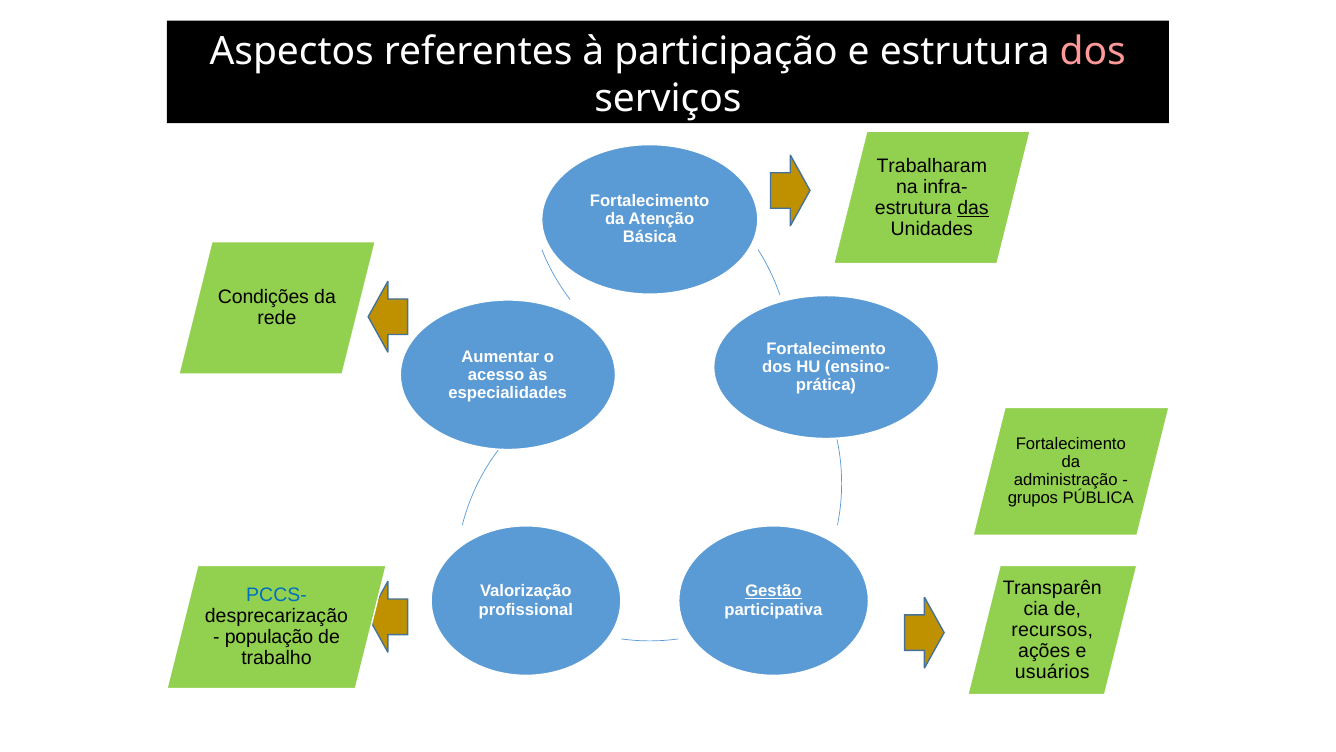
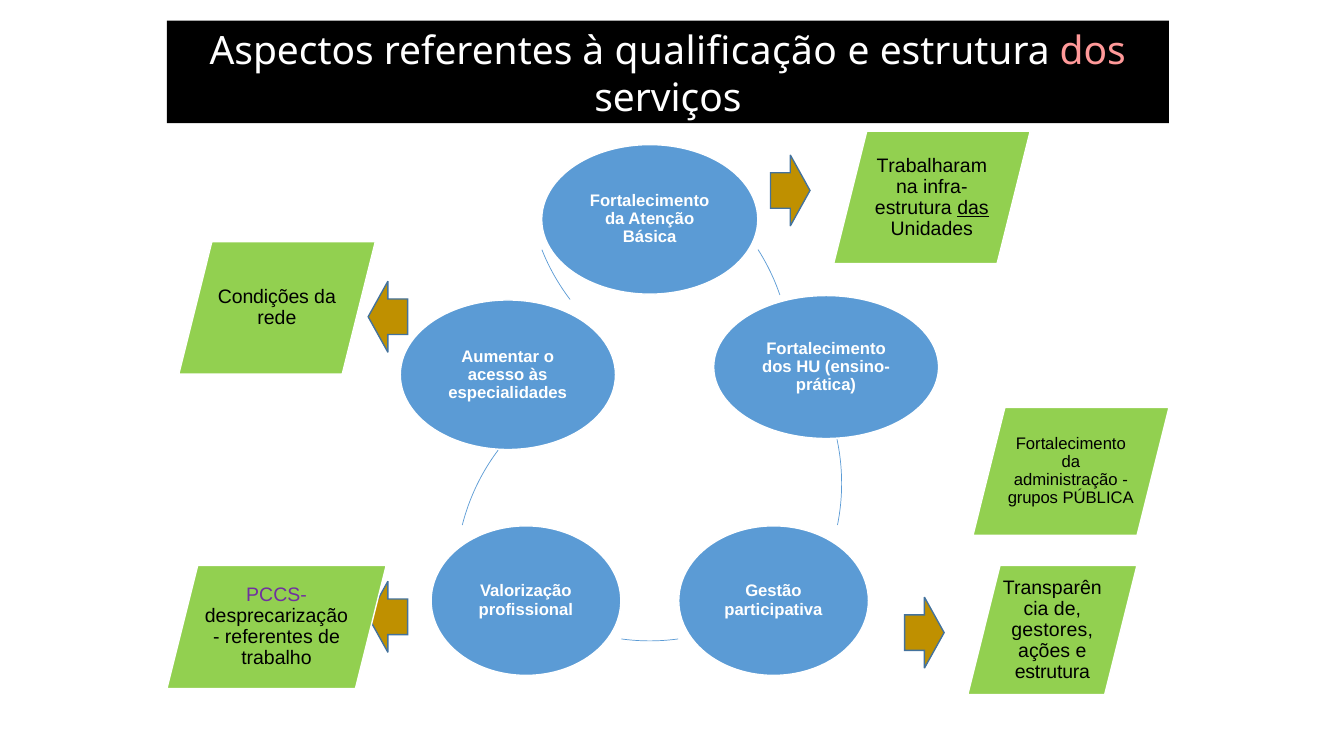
participação: participação -> qualificação
Gestão underline: present -> none
PCCS- colour: blue -> purple
recursos: recursos -> gestores
população at (269, 637): população -> referentes
usuários at (1052, 672): usuários -> estrutura
